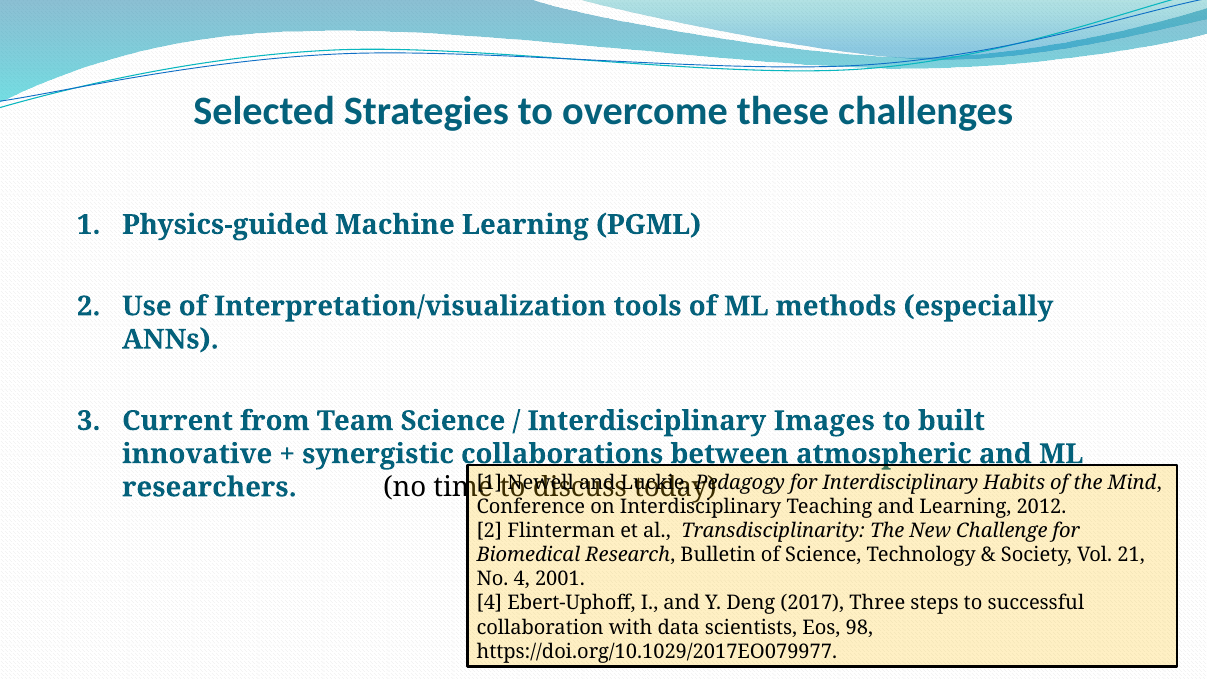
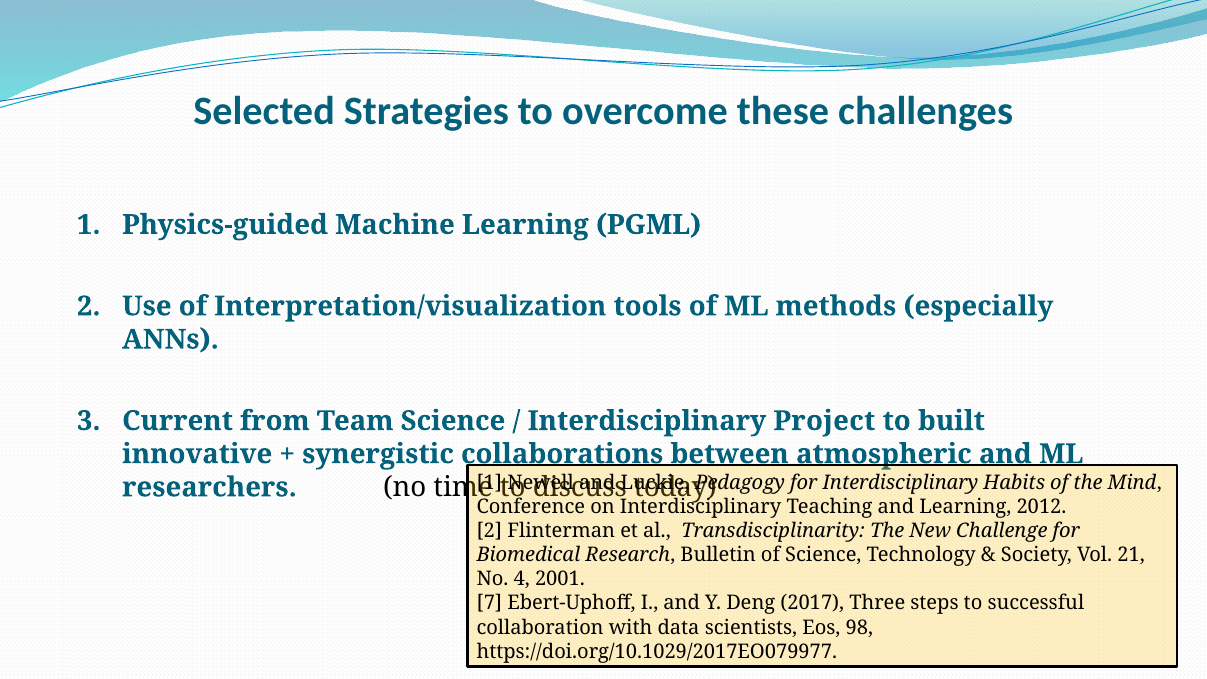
Images: Images -> Project
4 at (489, 603): 4 -> 7
